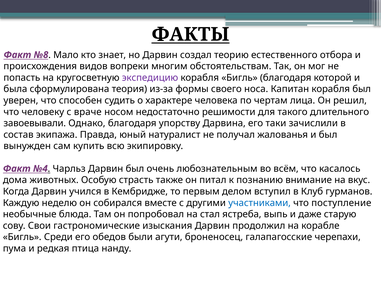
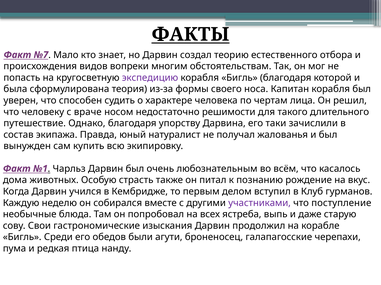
№8: №8 -> №7
завоевывали: завоевывали -> путешествие
№4: №4 -> №1
внимание: внимание -> рождение
участниками colour: blue -> purple
стал: стал -> всех
